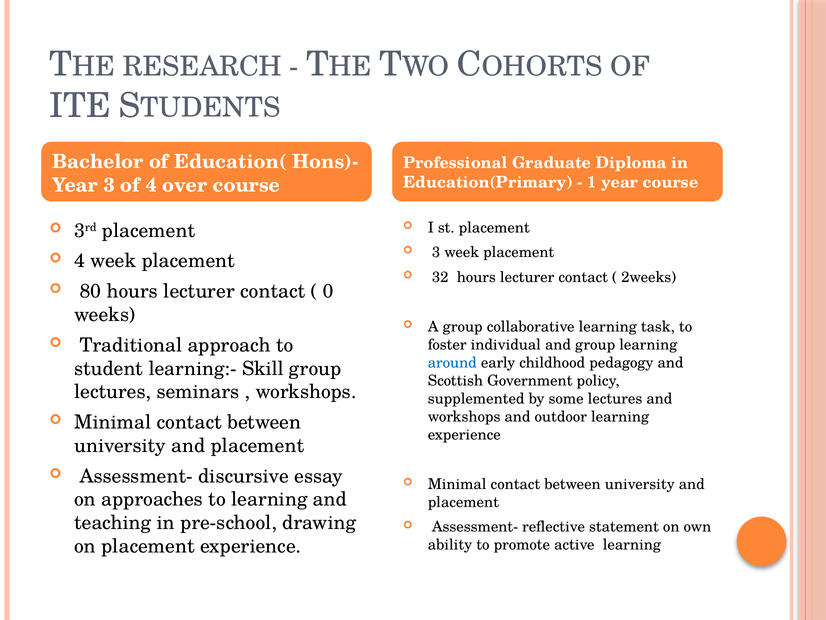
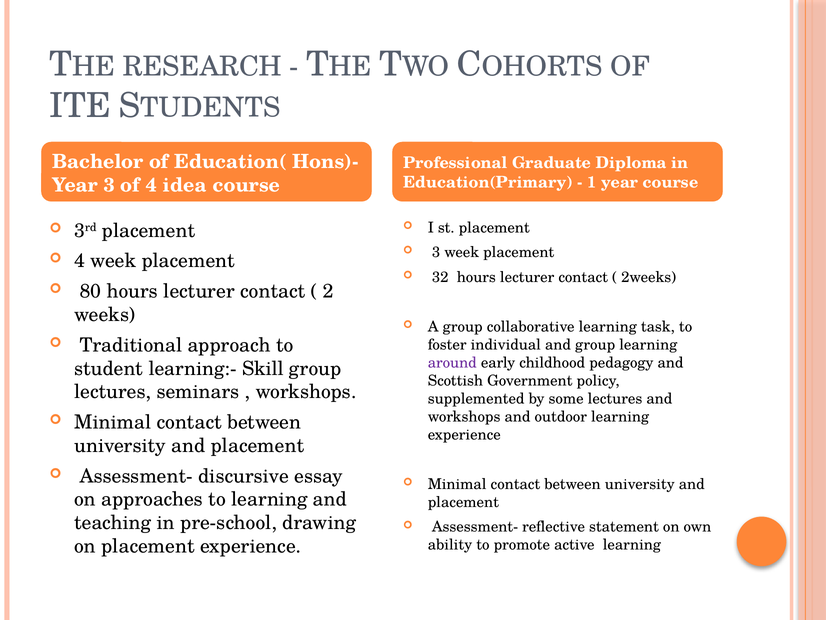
over: over -> idea
0: 0 -> 2
around colour: blue -> purple
